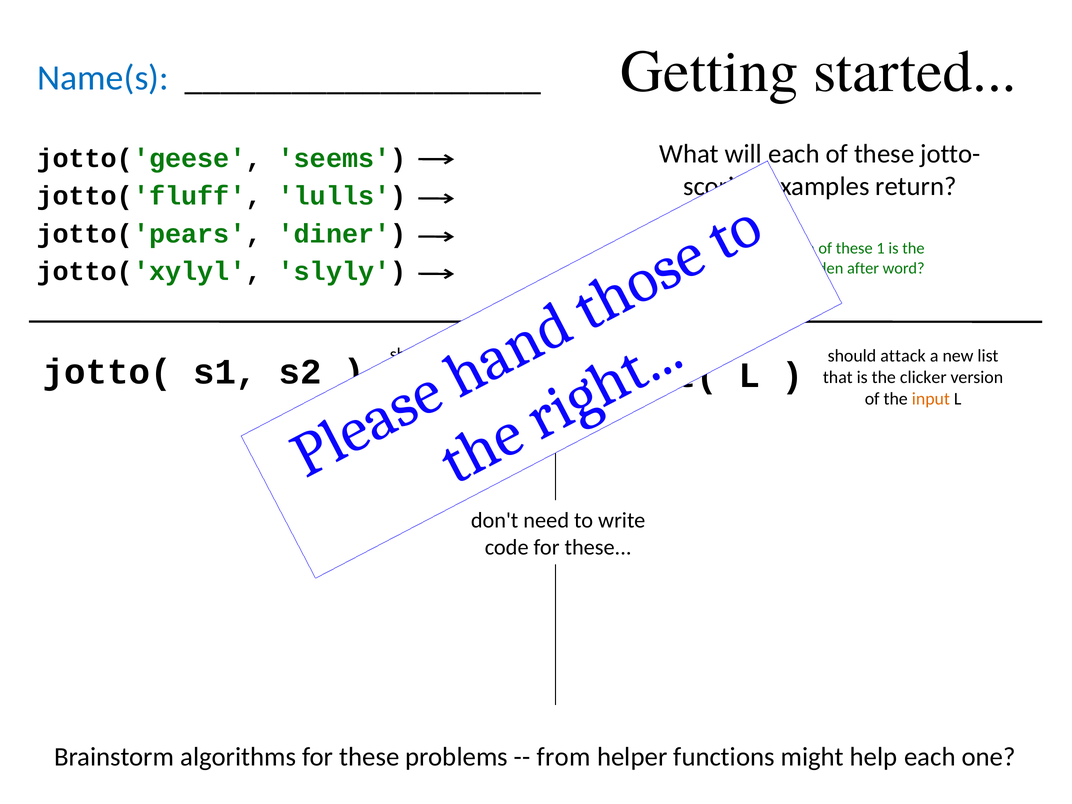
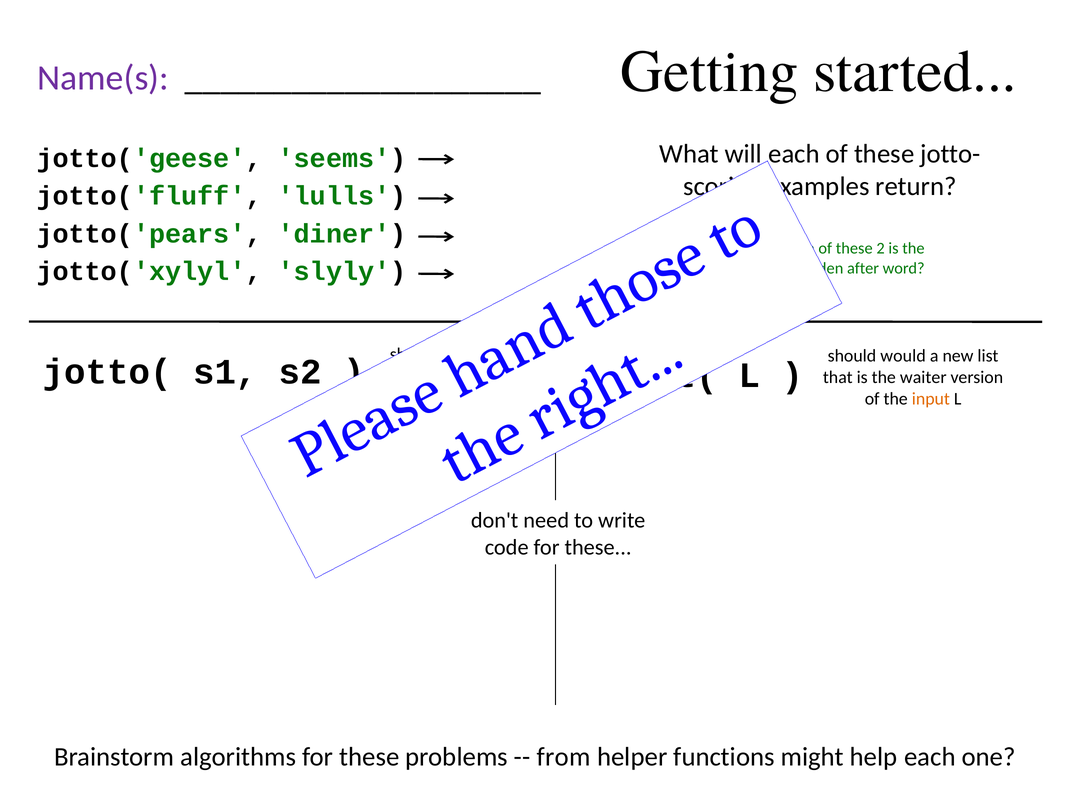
Name(s colour: blue -> purple
1: 1 -> 2
attack: attack -> would
clicker: clicker -> waiter
